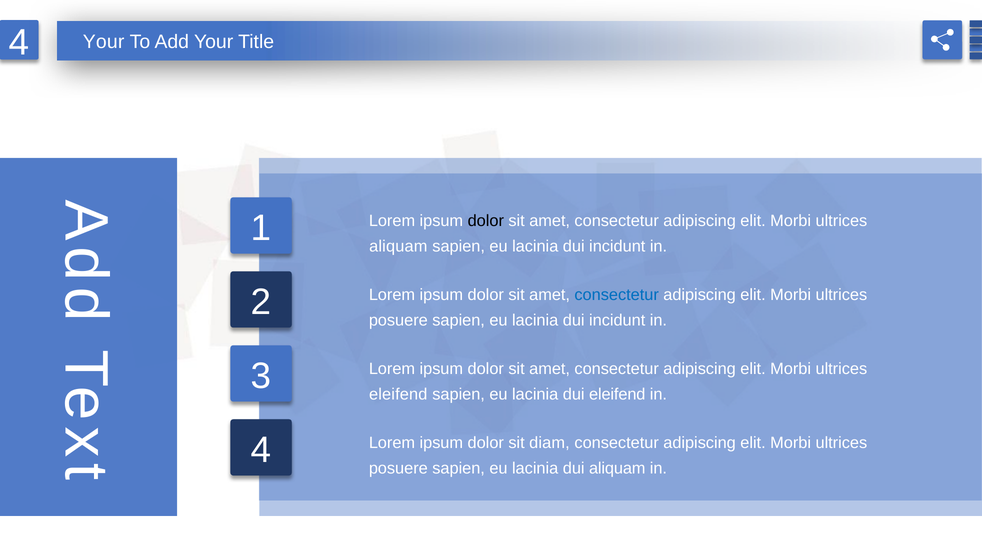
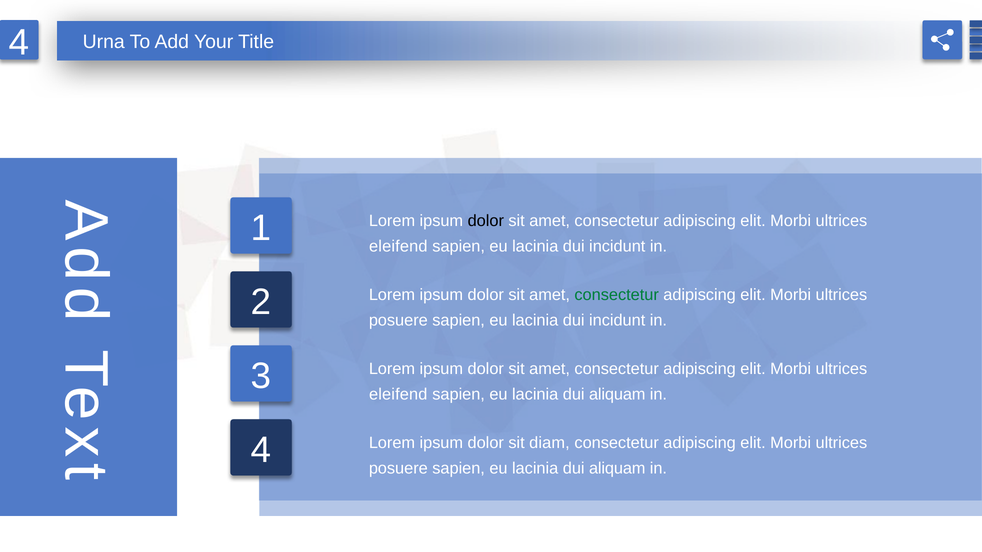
4 Your: Your -> Urna
aliquam at (398, 246): aliquam -> eleifend
consectetur at (617, 295) colour: blue -> green
eleifend at (617, 395): eleifend -> aliquam
